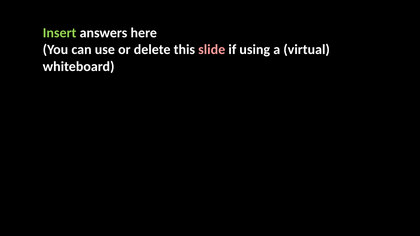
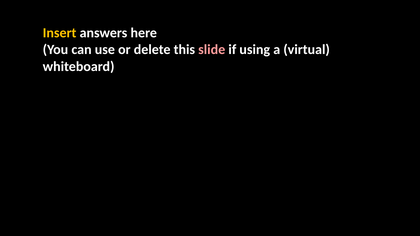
Insert colour: light green -> yellow
